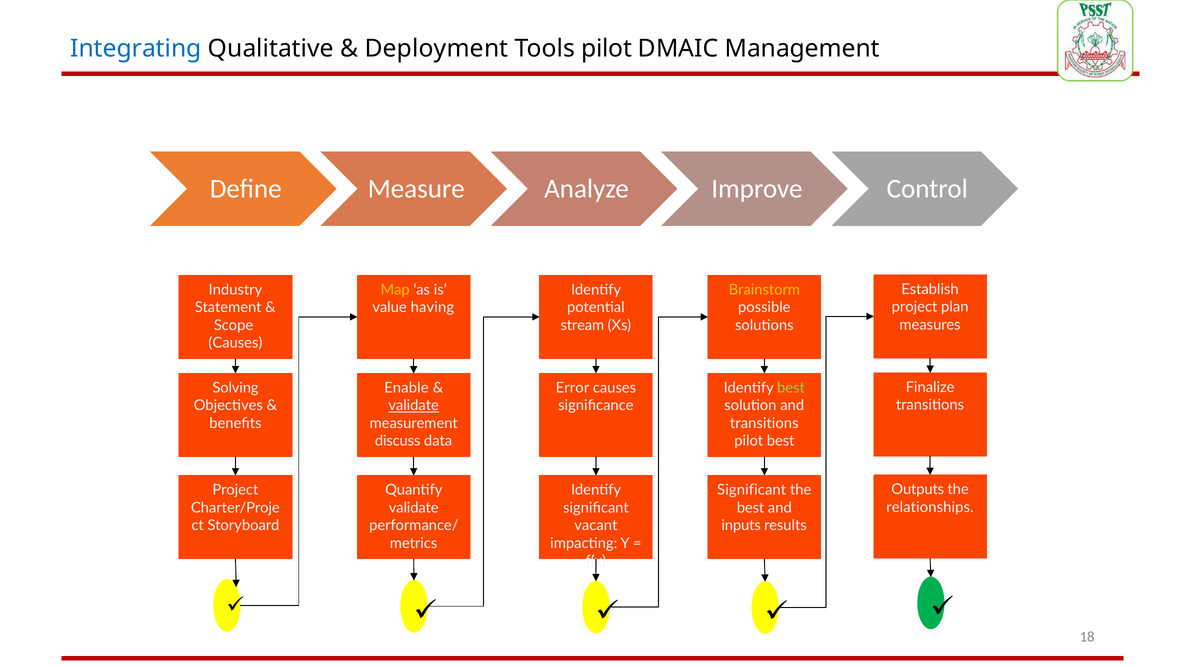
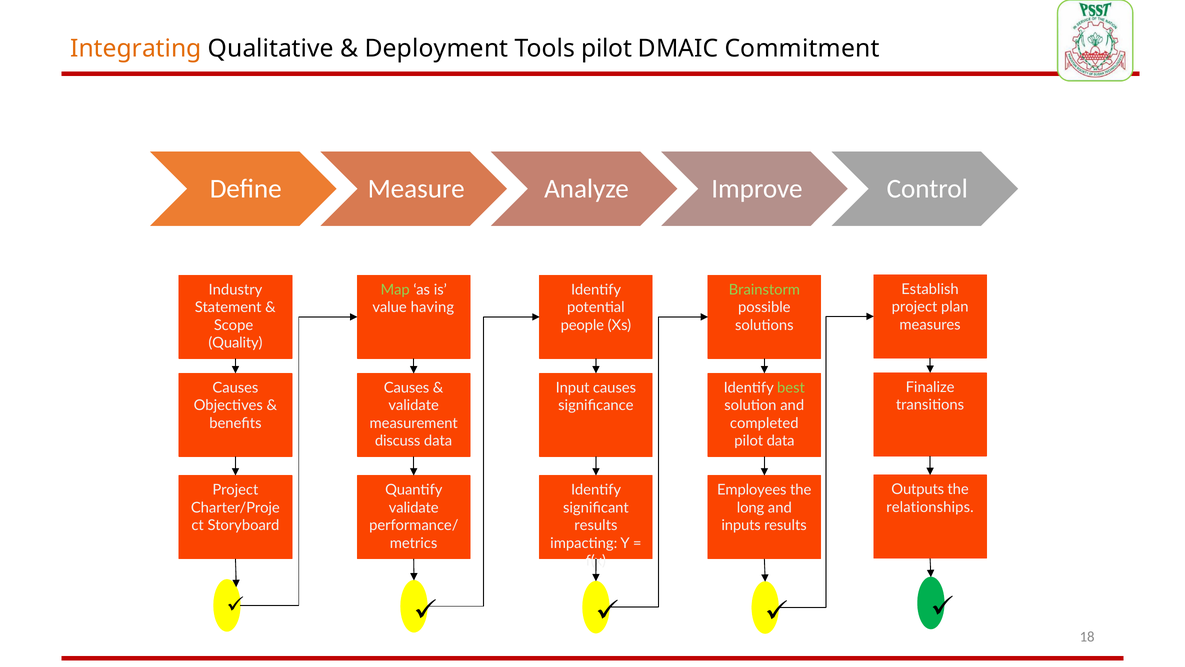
Integrating colour: blue -> orange
Management: Management -> Commitment
Map colour: yellow -> light green
Brainstorm colour: yellow -> light green
stream: stream -> people
Causes at (235, 343): Causes -> Quality
Solving at (235, 387): Solving -> Causes
Enable at (406, 387): Enable -> Causes
Error: Error -> Input
validate at (414, 405) underline: present -> none
transitions at (764, 423): transitions -> completed
pilot best: best -> data
Significant at (752, 490): Significant -> Employees
best at (751, 507): best -> long
vacant at (596, 525): vacant -> results
